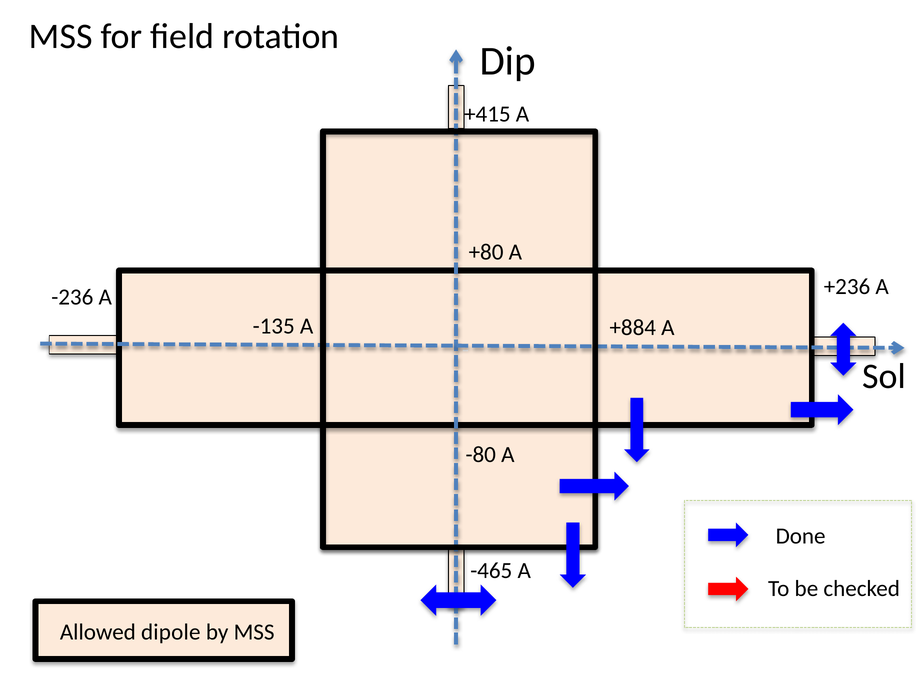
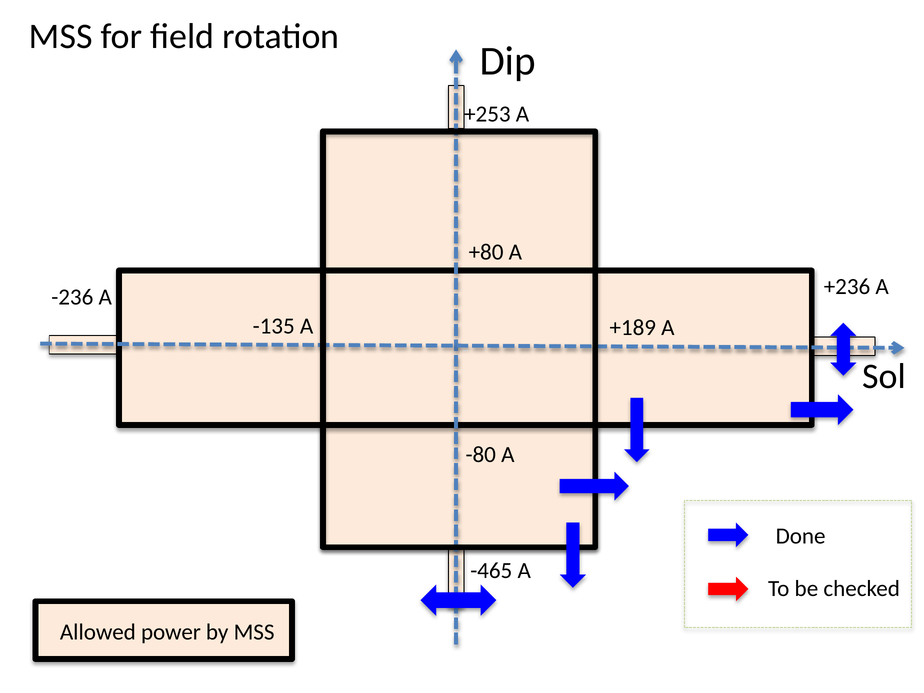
+415: +415 -> +253
+884: +884 -> +189
dipole: dipole -> power
